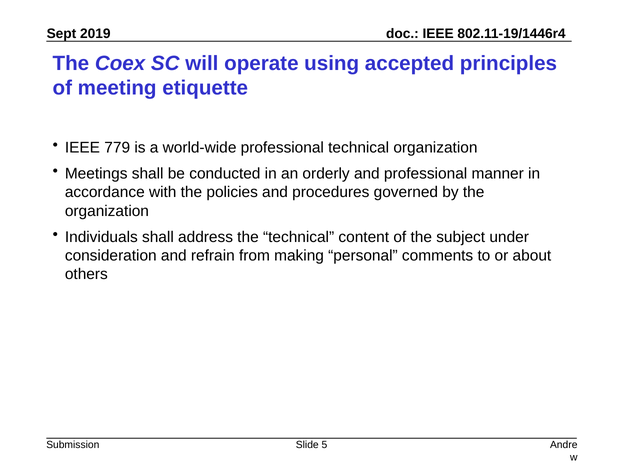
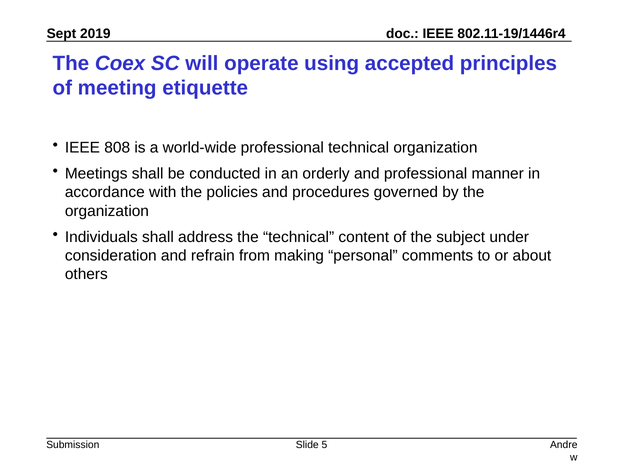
779: 779 -> 808
